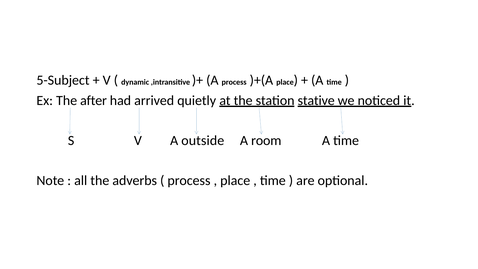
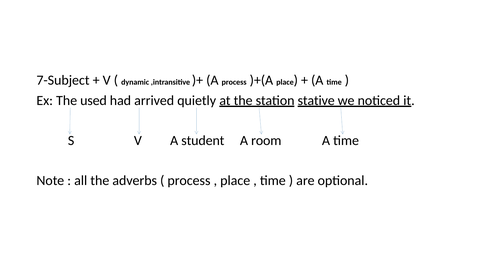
5-Subject: 5-Subject -> 7-Subject
after: after -> used
outside: outside -> student
